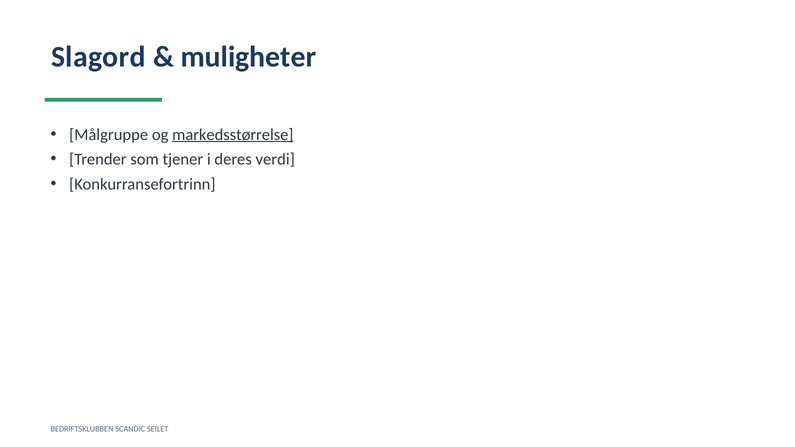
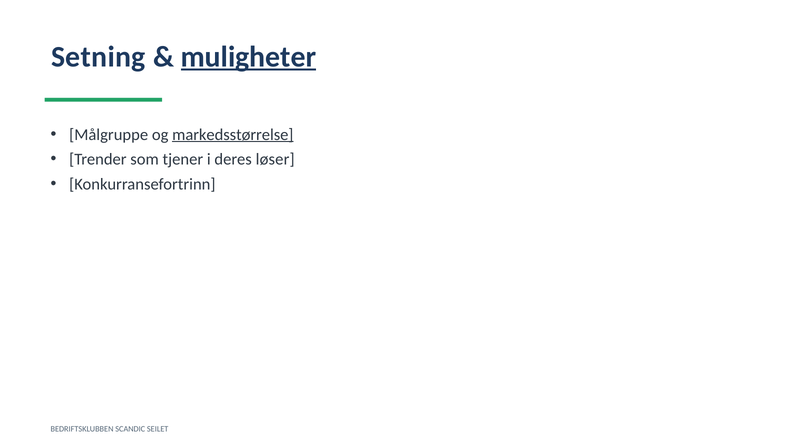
Slagord: Slagord -> Setning
muligheter underline: none -> present
verdi: verdi -> løser
